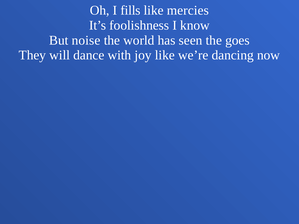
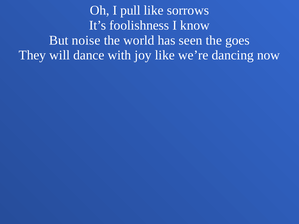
fills: fills -> pull
mercies: mercies -> sorrows
